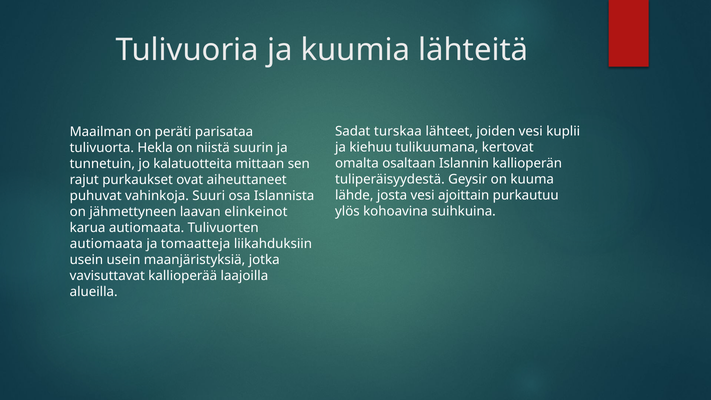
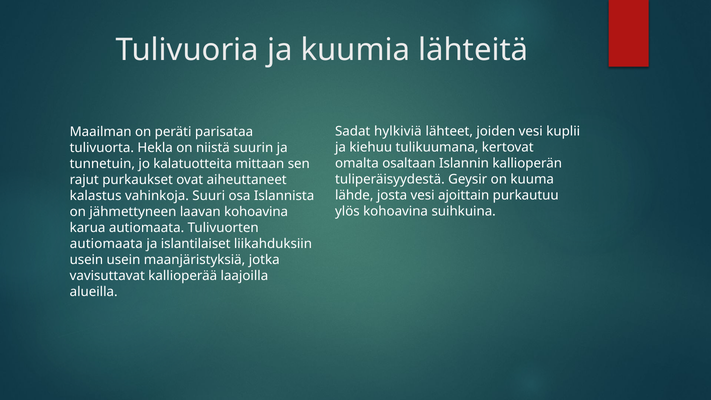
turskaa: turskaa -> hylkiviä
puhuvat: puhuvat -> kalastus
laavan elinkeinot: elinkeinot -> kohoavina
tomaatteja: tomaatteja -> islantilaiset
